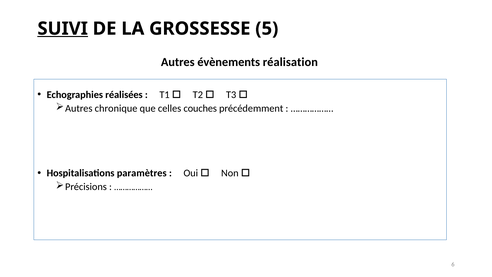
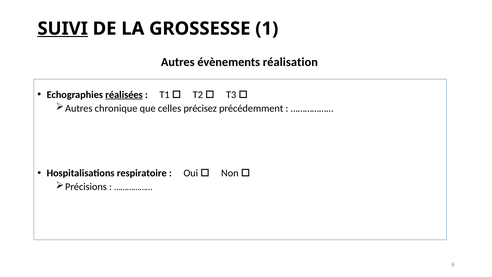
5: 5 -> 1
réalisées underline: none -> present
couches: couches -> précisez
paramètres: paramètres -> respiratoire
